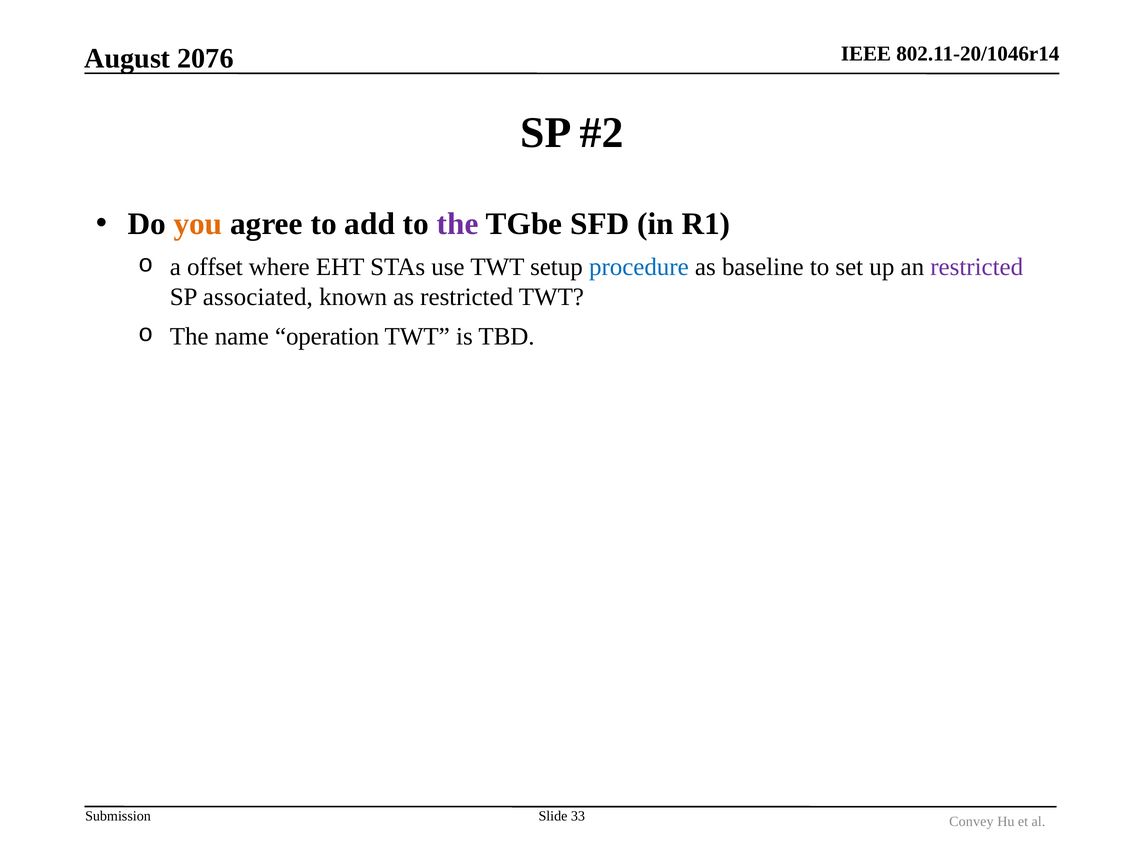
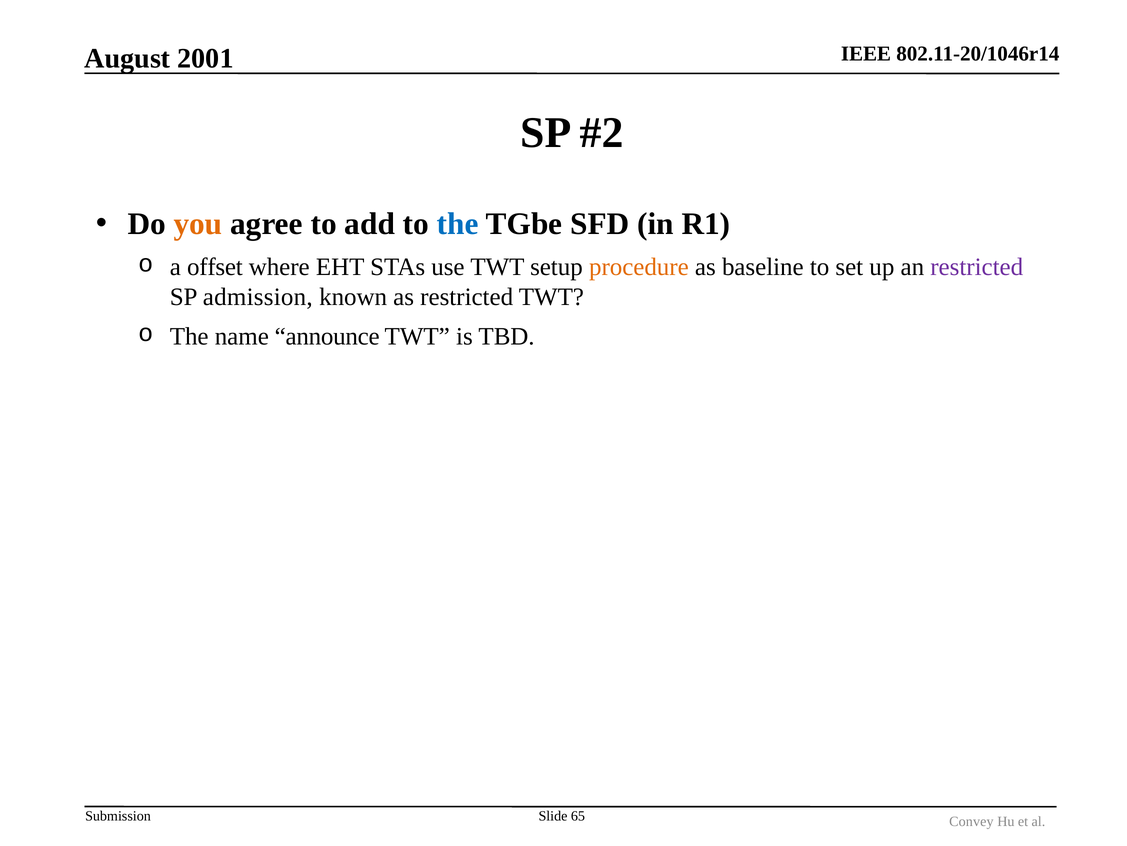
2076: 2076 -> 2001
the at (458, 224) colour: purple -> blue
procedure colour: blue -> orange
associated: associated -> admission
operation: operation -> announce
33: 33 -> 65
